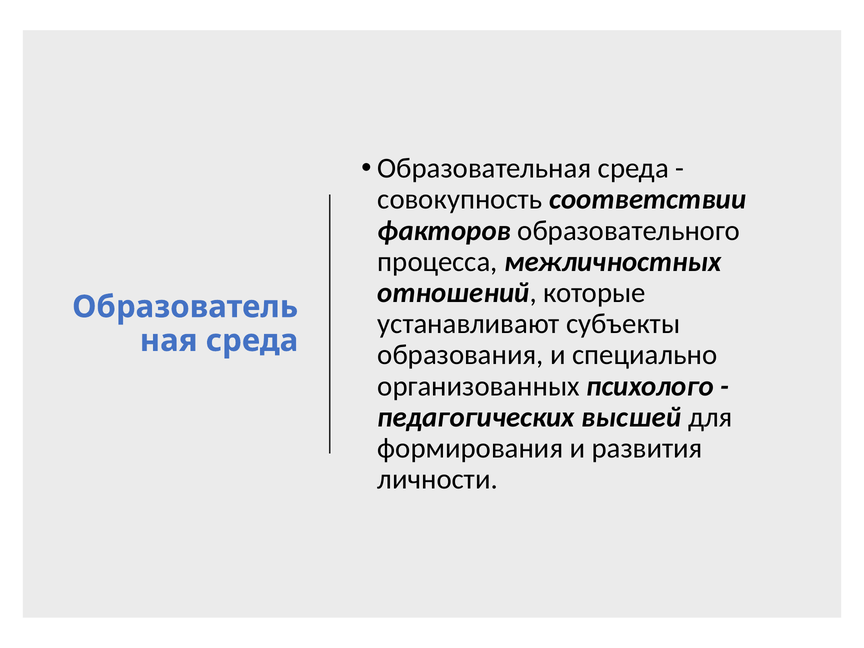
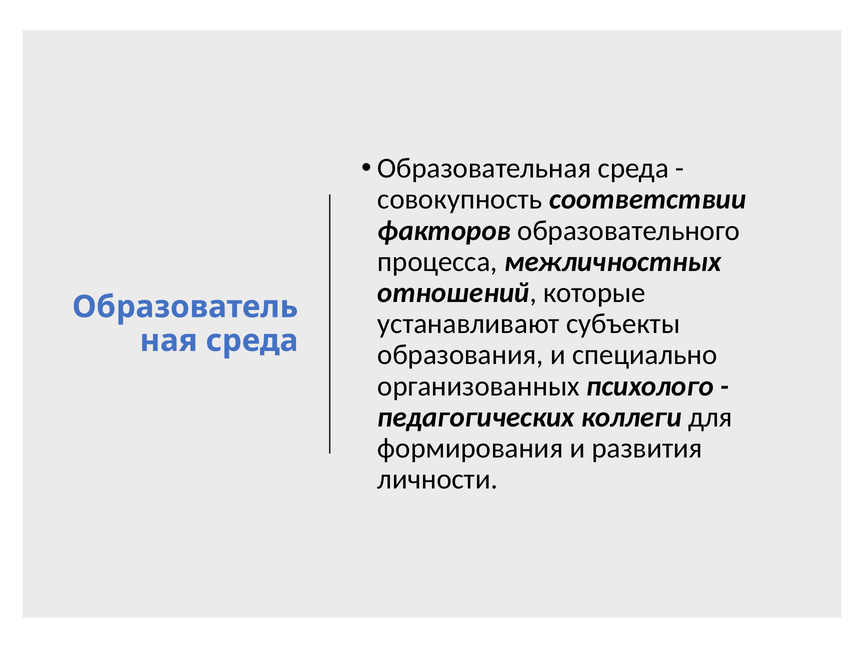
высшей: высшей -> коллеги
